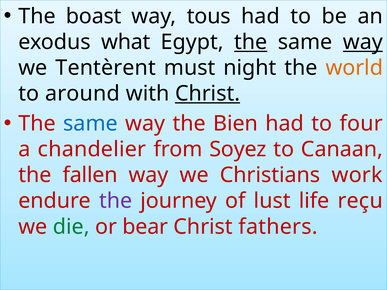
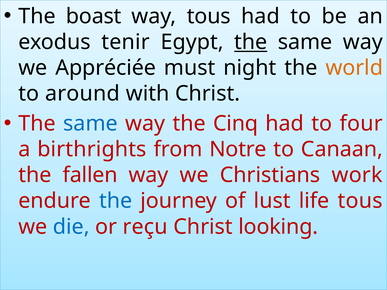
what: what -> tenir
way at (363, 42) underline: present -> none
Tentèrent: Tentèrent -> Appréciée
Christ at (208, 94) underline: present -> none
Bien: Bien -> Cinq
chandelier: chandelier -> birthrights
Soyez: Soyez -> Notre
the at (116, 201) colour: purple -> blue
life reçu: reçu -> tous
die colour: green -> blue
bear: bear -> reçu
fathers: fathers -> looking
